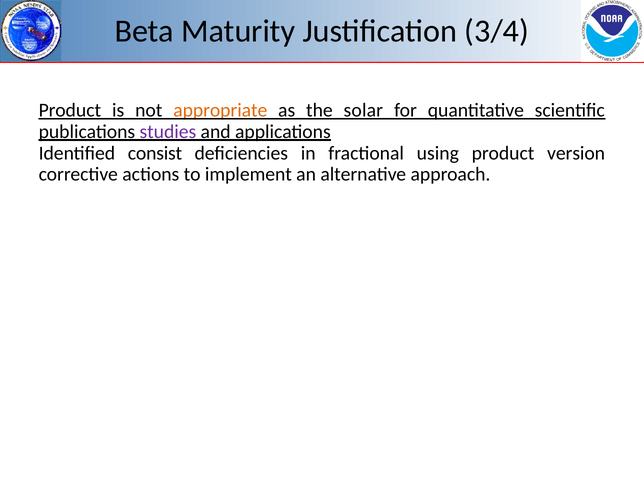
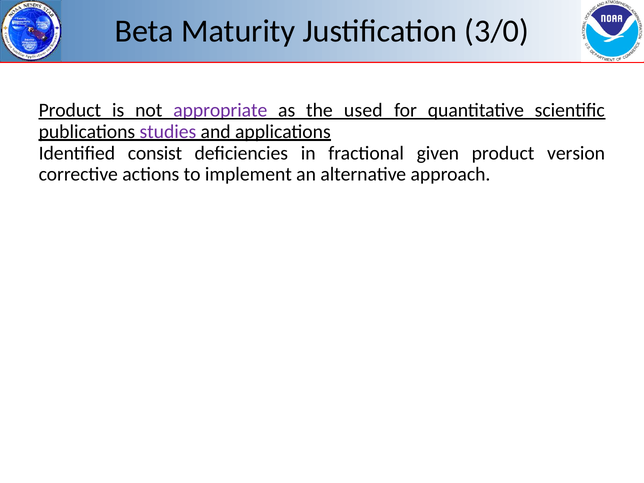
3/4: 3/4 -> 3/0
appropriate colour: orange -> purple
solar: solar -> used
using: using -> given
